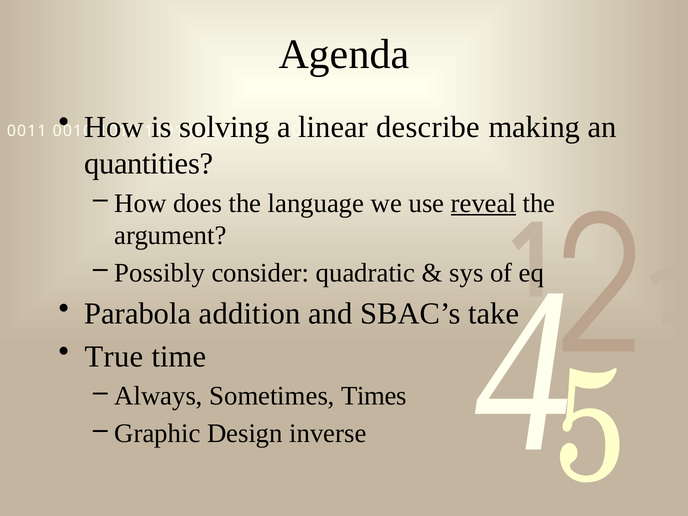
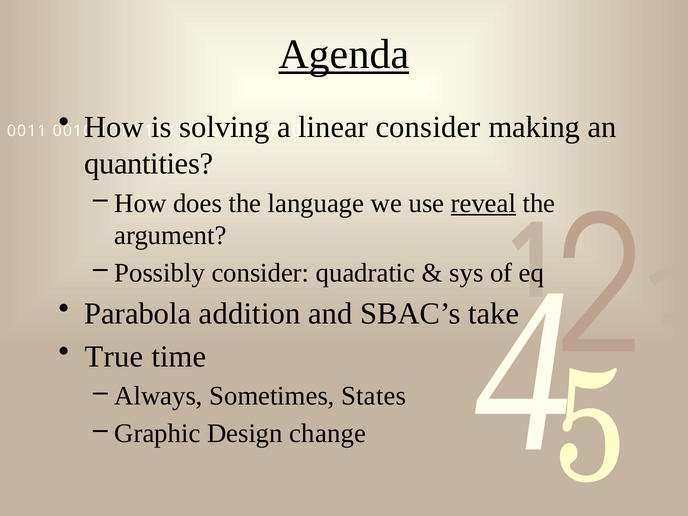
Agenda underline: none -> present
describe at (428, 127): describe -> consider
Times: Times -> States
inverse: inverse -> change
